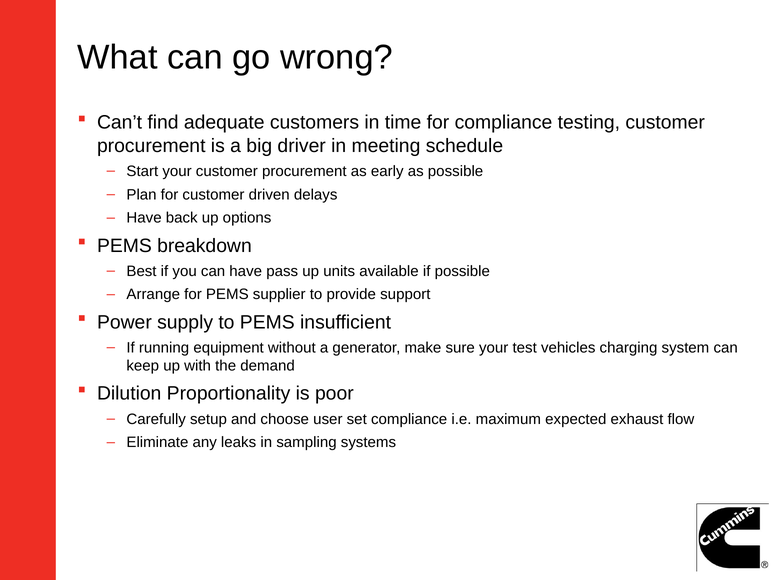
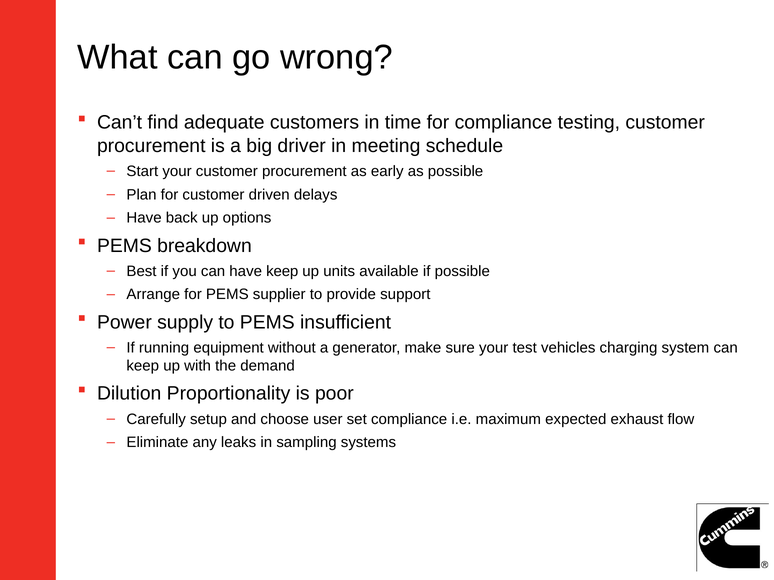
have pass: pass -> keep
